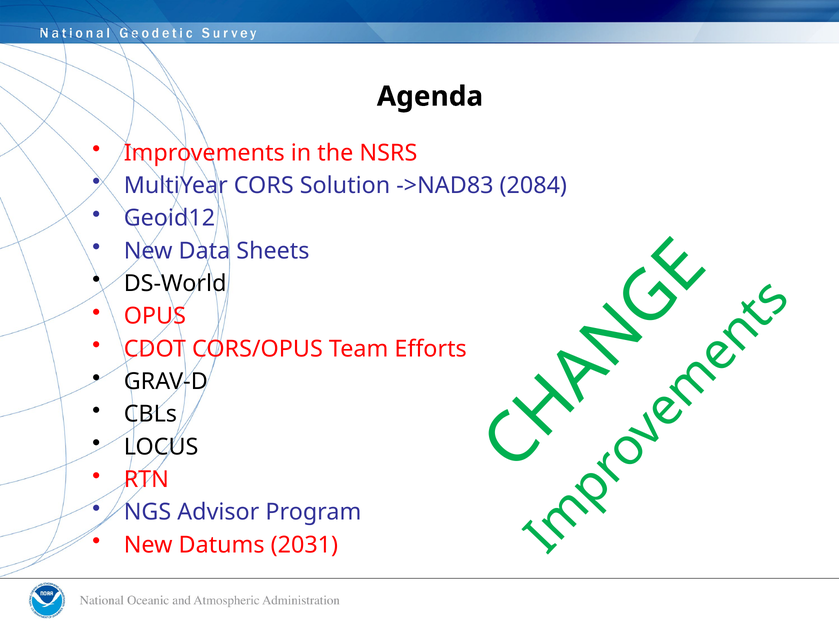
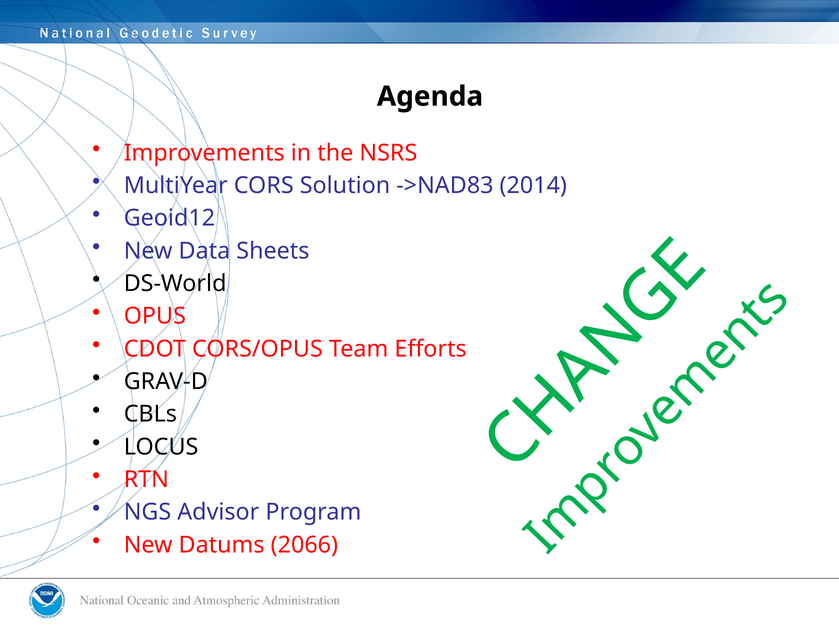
2084: 2084 -> 2014
2031: 2031 -> 2066
